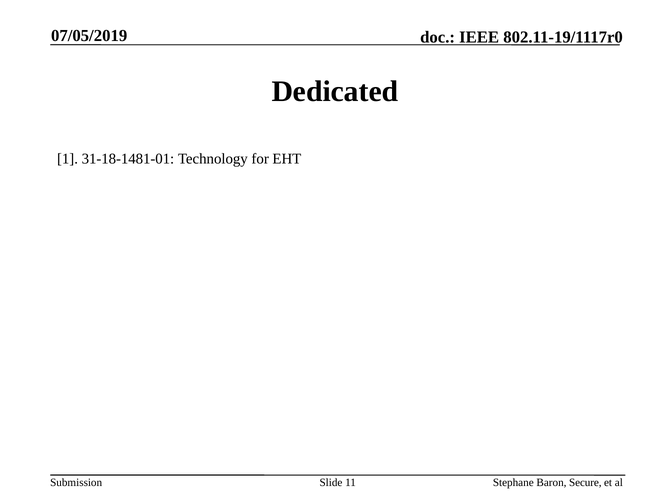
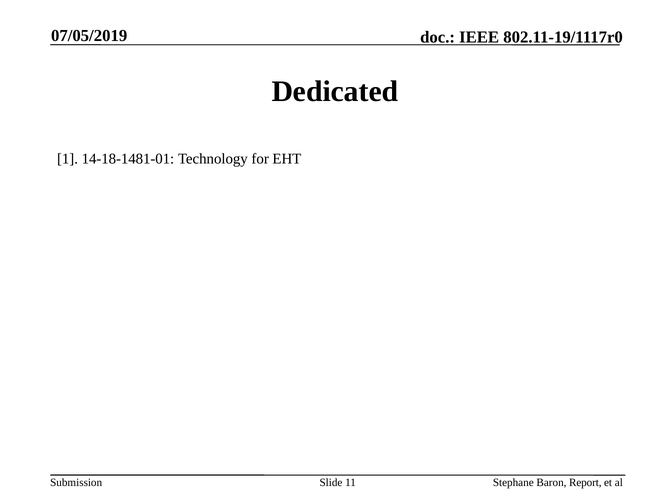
31-18-1481-01: 31-18-1481-01 -> 14-18-1481-01
Secure: Secure -> Report
